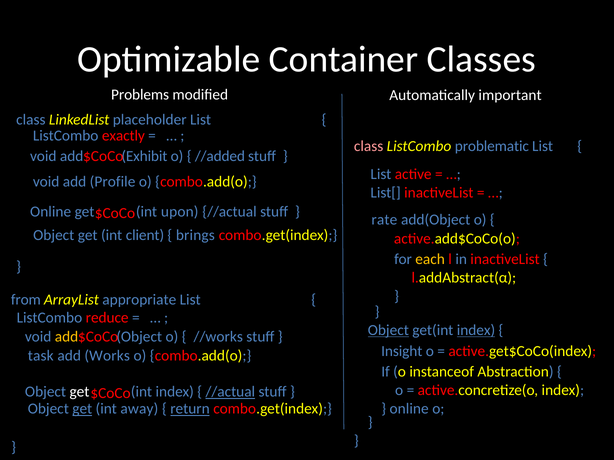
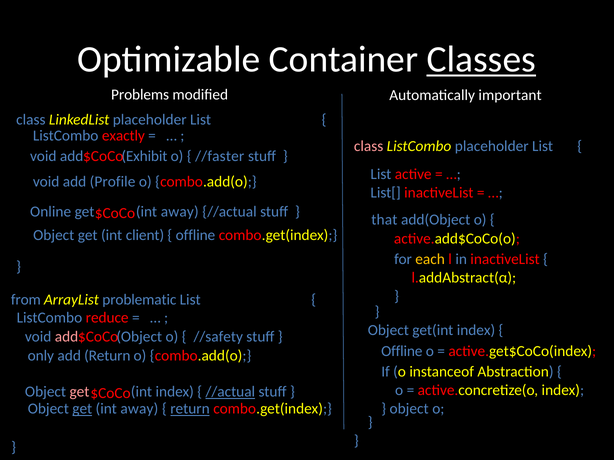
Classes underline: none -> present
ListCombo problematic: problematic -> placeholder
//added: //added -> //faster
upon at (180, 212): upon -> away
rate: rate -> that
brings at (195, 235): brings -> offline
appropriate: appropriate -> problematic
Object at (388, 331) underline: present -> none
index at (476, 331) underline: present -> none
add at (67, 337) colour: yellow -> pink
//works: //works -> //safety
Insight at (402, 352): Insight -> Offline
task: task -> only
add Works: Works -> Return
get at (80, 392) colour: white -> pink
online at (409, 409): online -> object
